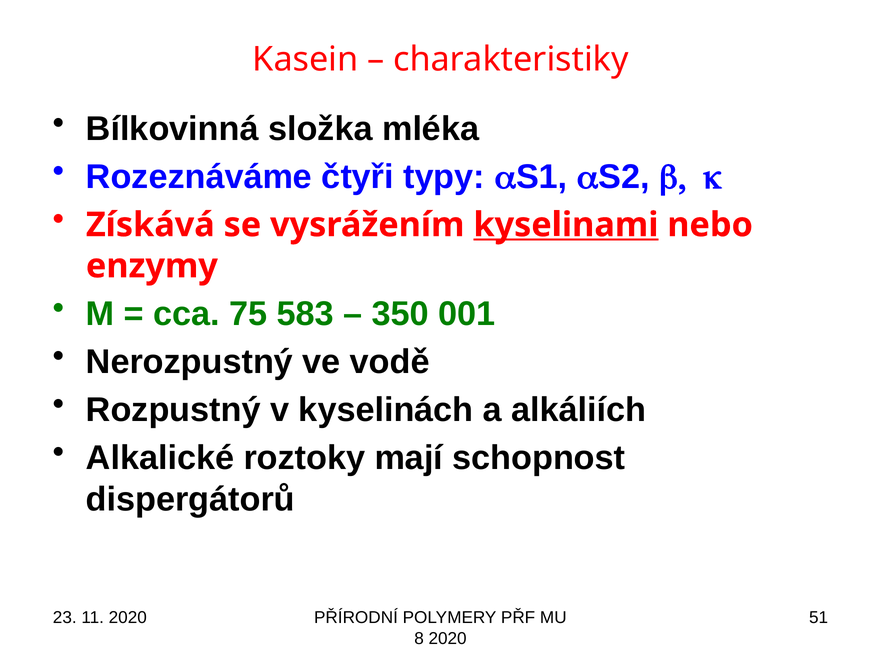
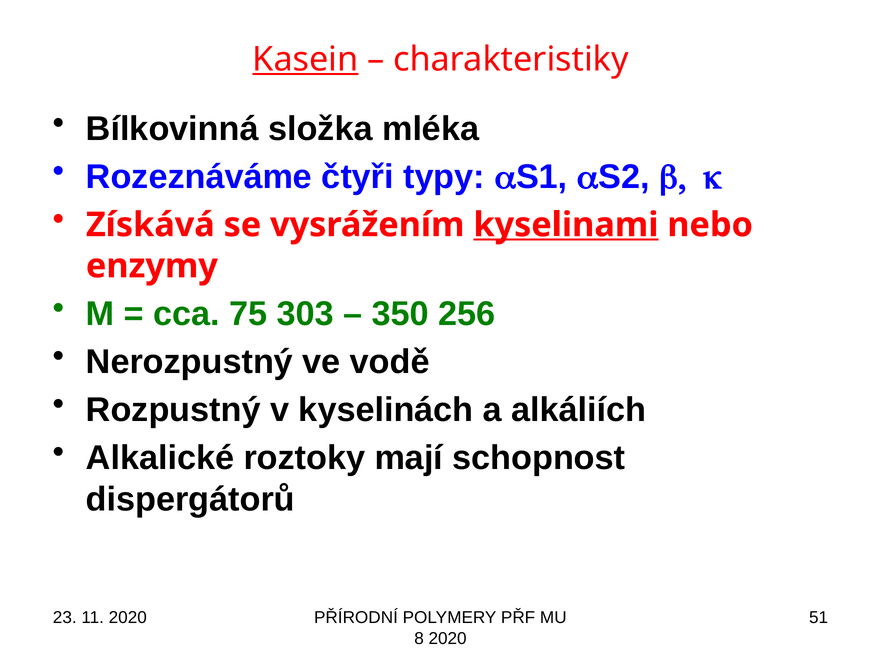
Kasein underline: none -> present
583: 583 -> 303
001: 001 -> 256
